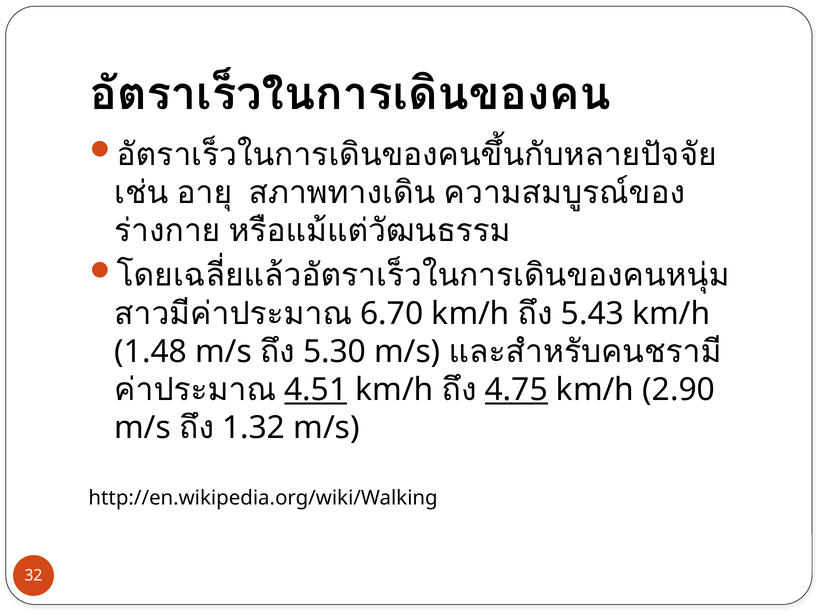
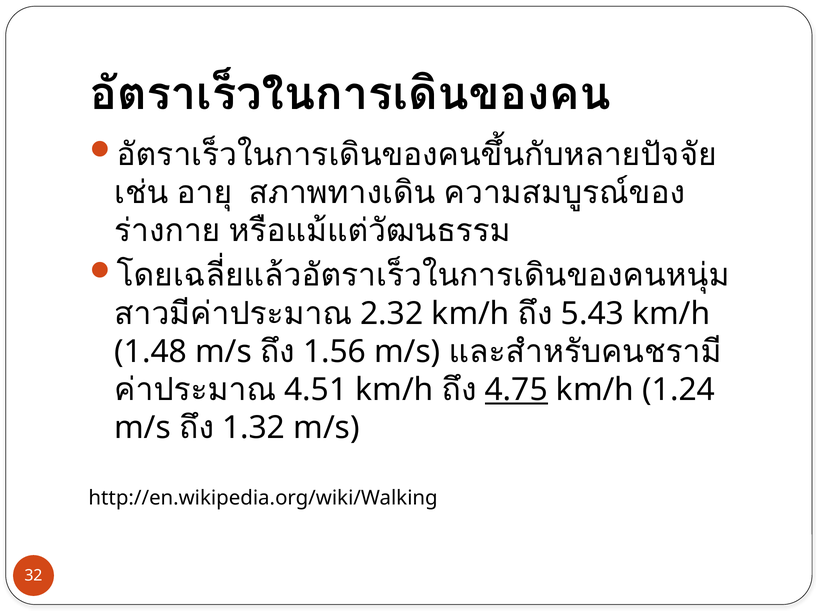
6.70: 6.70 -> 2.32
5.30: 5.30 -> 1.56
4.51 underline: present -> none
2.90: 2.90 -> 1.24
